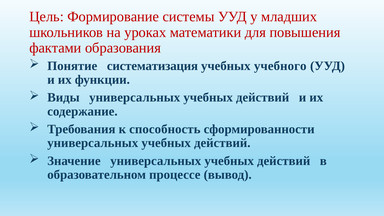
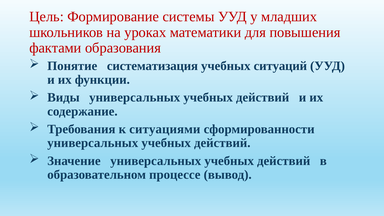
учебного: учебного -> ситуаций
способность: способность -> ситуациями
